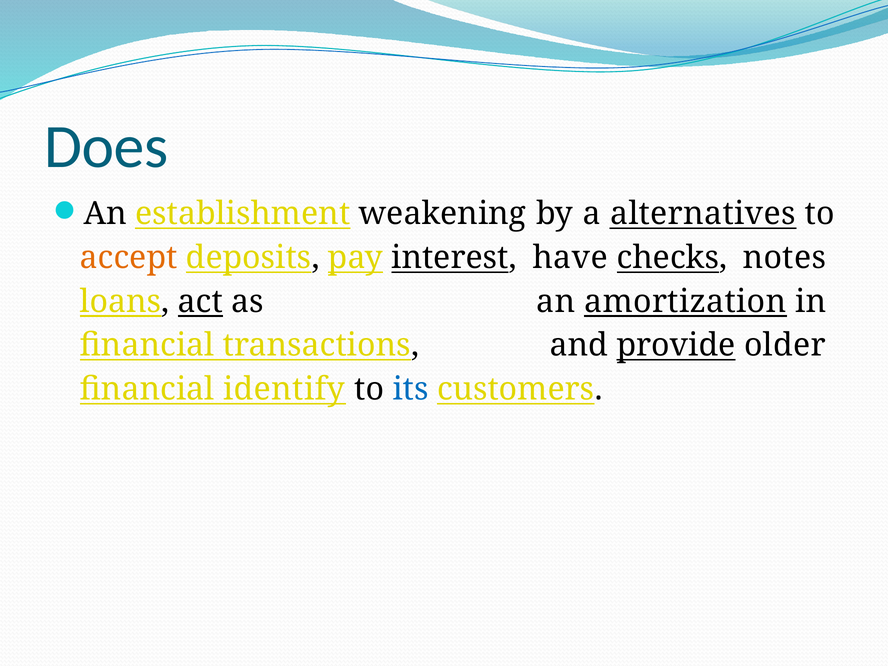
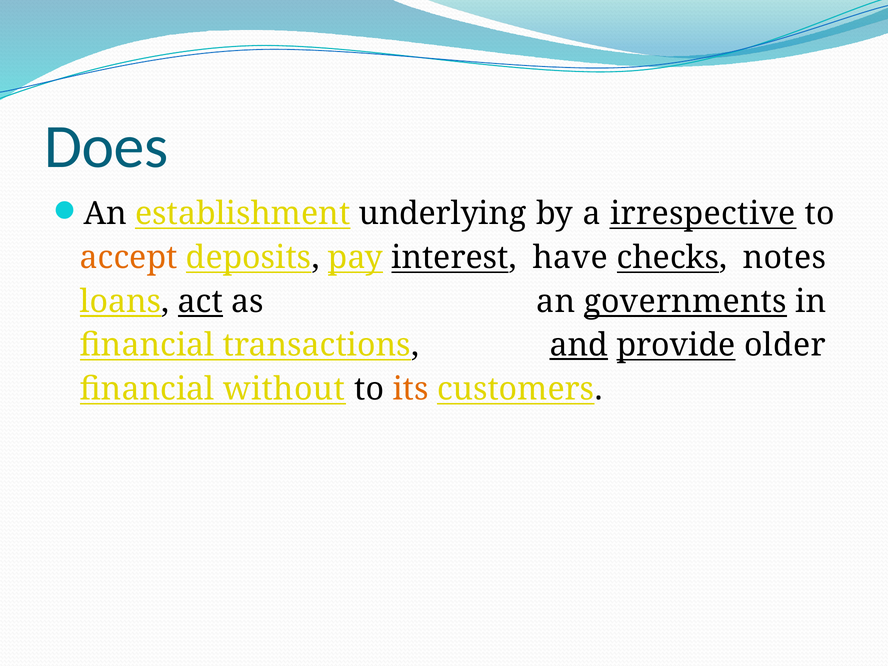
weakening: weakening -> underlying
alternatives: alternatives -> irrespective
amortization: amortization -> governments
and underline: none -> present
identify: identify -> without
its colour: blue -> orange
